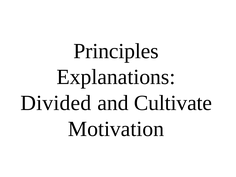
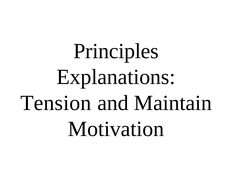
Divided: Divided -> Tension
Cultivate: Cultivate -> Maintain
